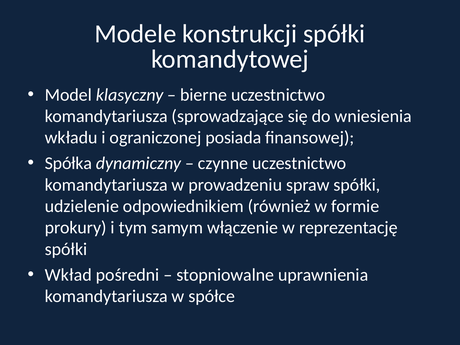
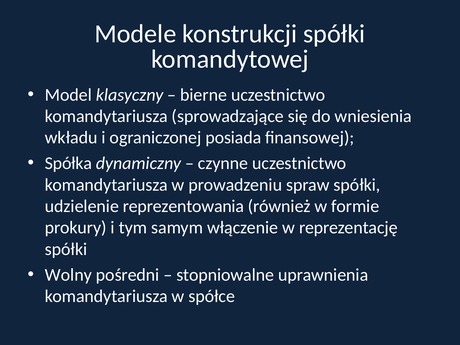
odpowiednikiem: odpowiednikiem -> reprezentowania
Wkład: Wkład -> Wolny
